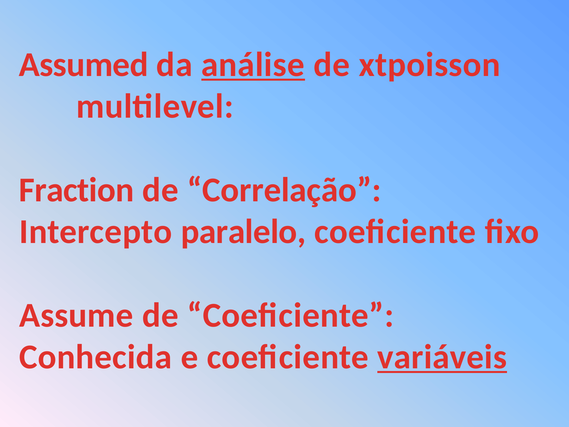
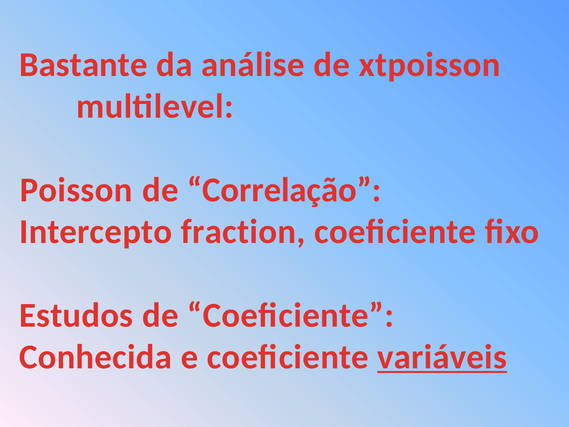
Assumed: Assumed -> Bastante
análise underline: present -> none
Fraction: Fraction -> Poisson
paralelo: paralelo -> fraction
Assume: Assume -> Estudos
